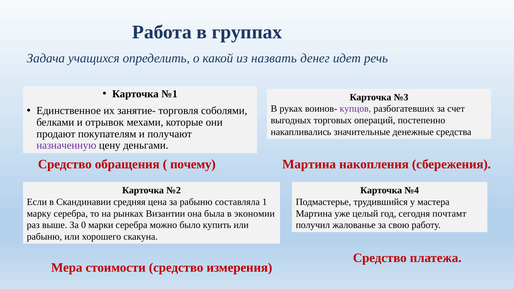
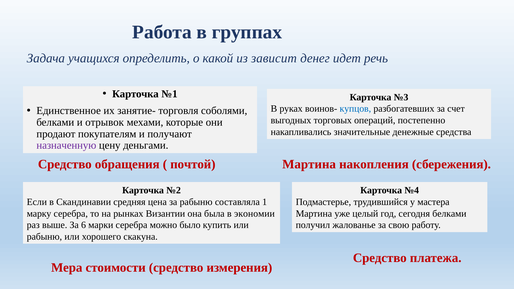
назвать: назвать -> зависит
купцов colour: purple -> blue
почему: почему -> почтой
сегодня почтамт: почтамт -> белками
0: 0 -> 6
